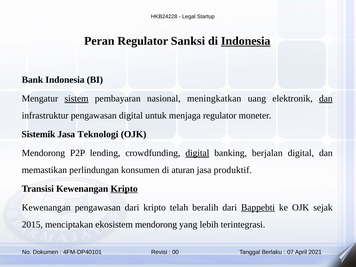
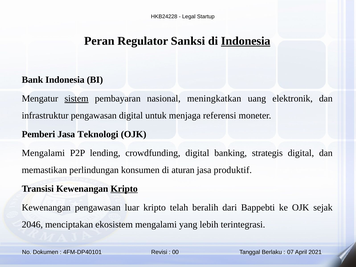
dan at (326, 99) underline: present -> none
menjaga regulator: regulator -> referensi
Sistemik: Sistemik -> Pemberi
Mendorong at (43, 153): Mendorong -> Mengalami
digital at (197, 153) underline: present -> none
berjalan: berjalan -> strategis
pengawasan dari: dari -> luar
Bappebti underline: present -> none
2015: 2015 -> 2046
ekosistem mendorong: mendorong -> mengalami
